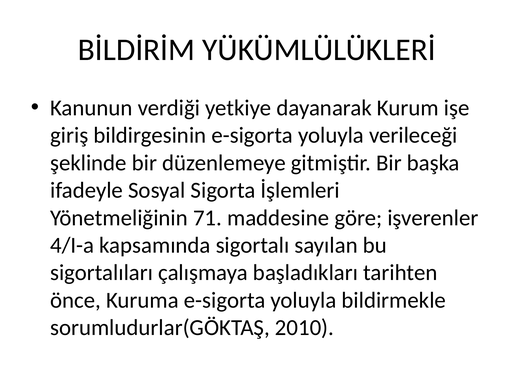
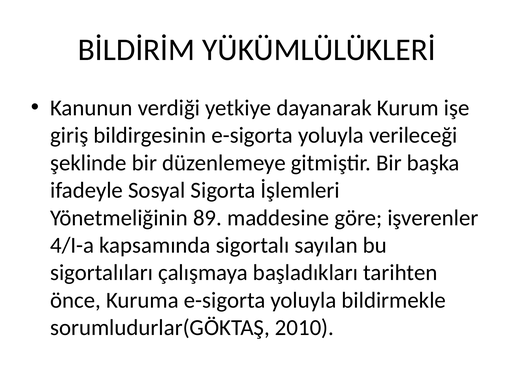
71: 71 -> 89
